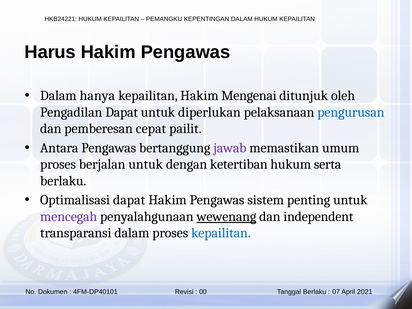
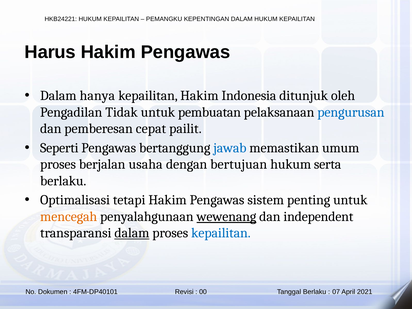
Mengenai: Mengenai -> Indonesia
Pengadilan Dapat: Dapat -> Tidak
diperlukan: diperlukan -> pembuatan
Antara: Antara -> Seperti
jawab colour: purple -> blue
berjalan untuk: untuk -> usaha
ketertiban: ketertiban -> bertujuan
Optimalisasi dapat: dapat -> tetapi
mencegah colour: purple -> orange
dalam at (132, 233) underline: none -> present
